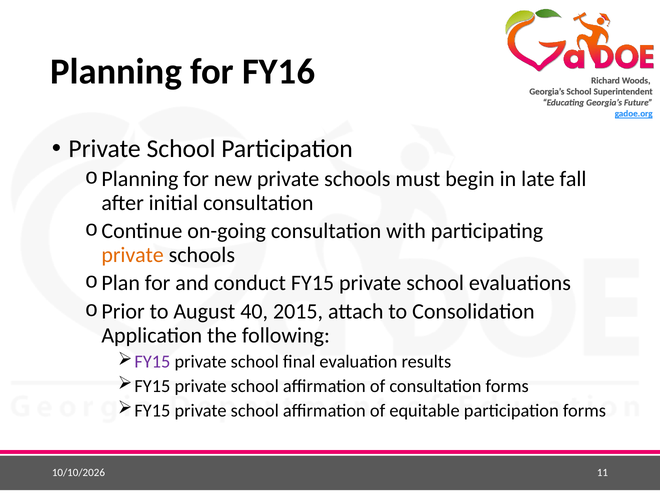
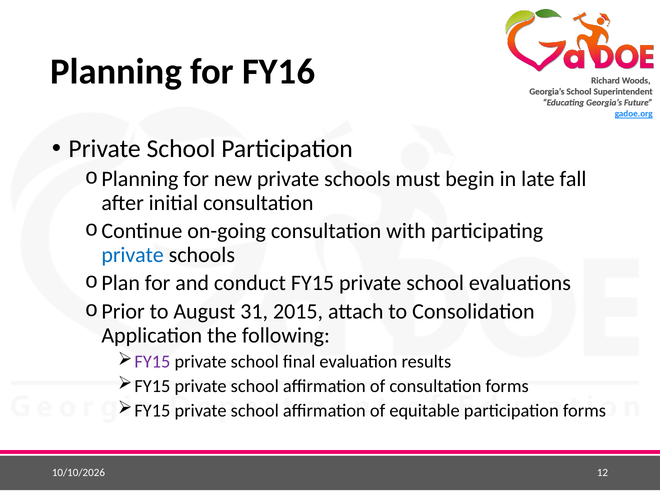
private at (133, 255) colour: orange -> blue
40: 40 -> 31
11: 11 -> 12
